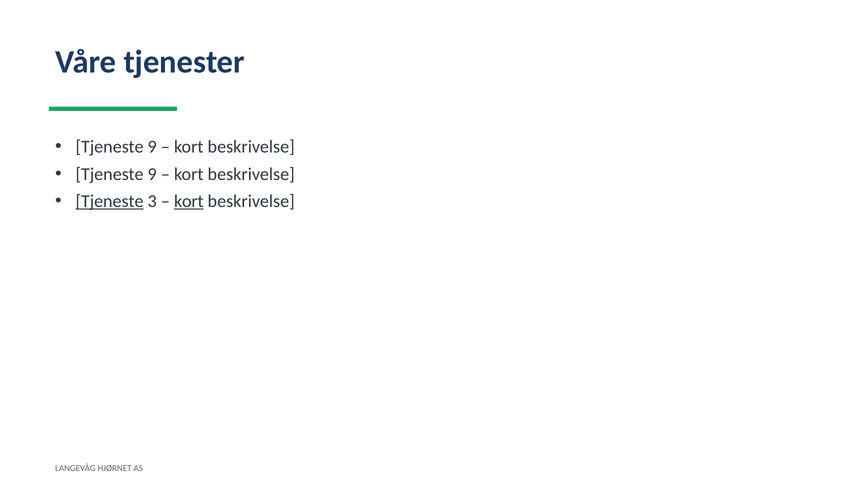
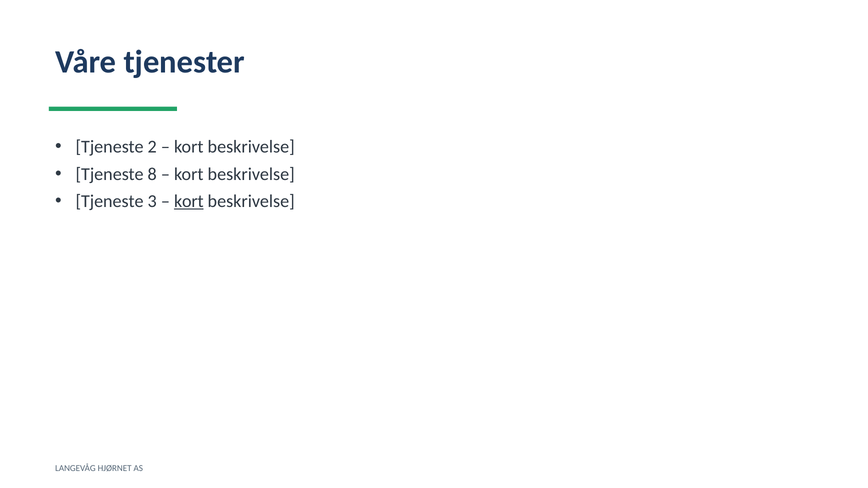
9 at (152, 147): 9 -> 2
9 at (152, 174): 9 -> 8
Tjeneste at (110, 201) underline: present -> none
